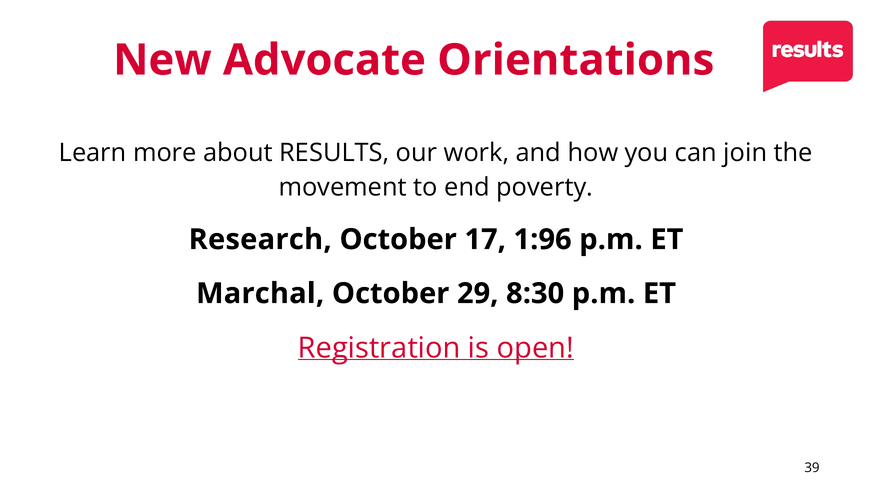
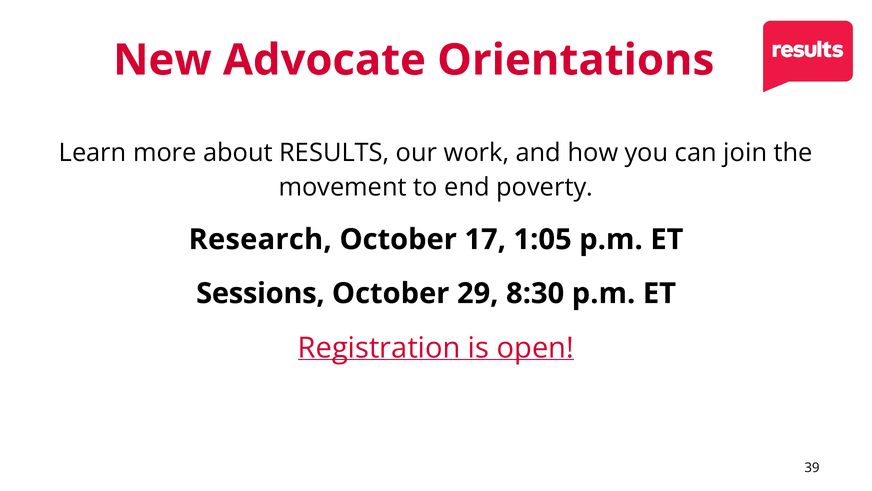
1:96: 1:96 -> 1:05
Marchal: Marchal -> Sessions
